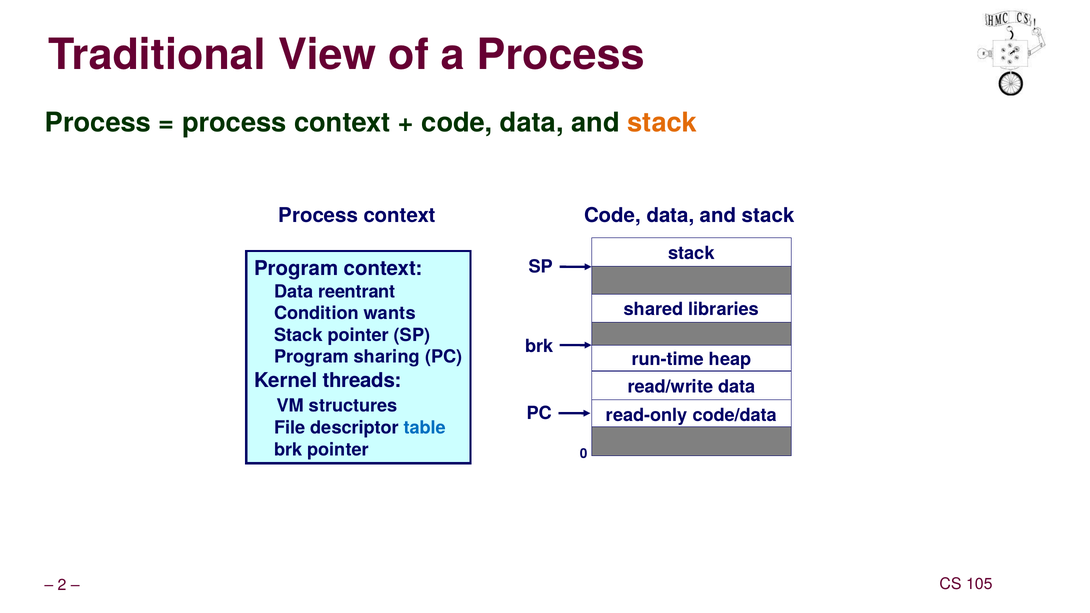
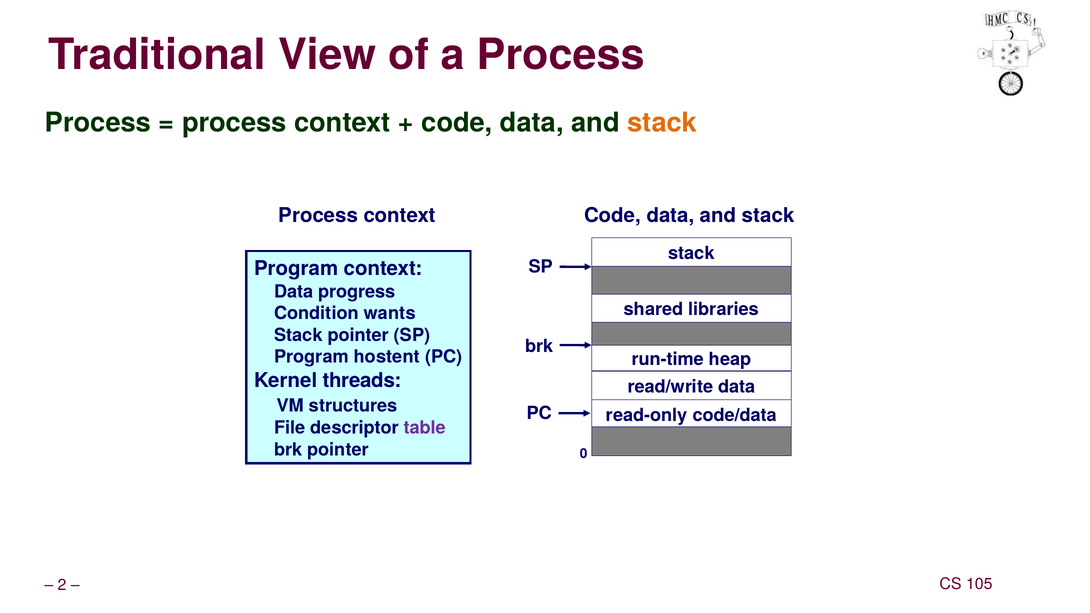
reentrant: reentrant -> progress
sharing: sharing -> hostent
table colour: blue -> purple
